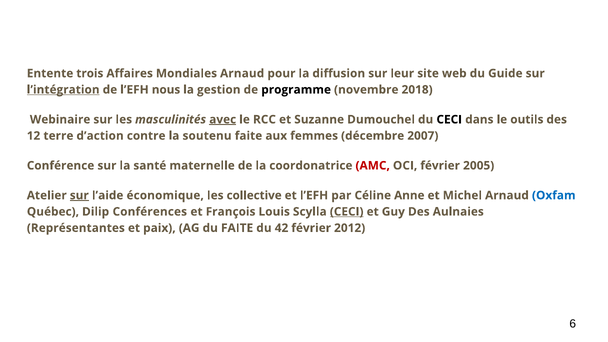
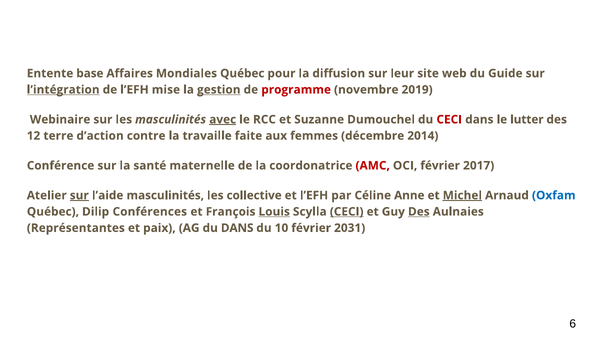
trois: trois -> base
Mondiales Arnaud: Arnaud -> Québec
nous: nous -> mise
gestion underline: none -> present
programme colour: black -> red
2018: 2018 -> 2019
CECI at (449, 119) colour: black -> red
outils: outils -> lutter
soutenu: soutenu -> travaille
2007: 2007 -> 2014
2005: 2005 -> 2017
l’aide économique: économique -> masculinités
Michel underline: none -> present
Louis underline: none -> present
Des at (419, 212) underline: none -> present
du FAITE: FAITE -> DANS
42: 42 -> 10
2012: 2012 -> 2031
